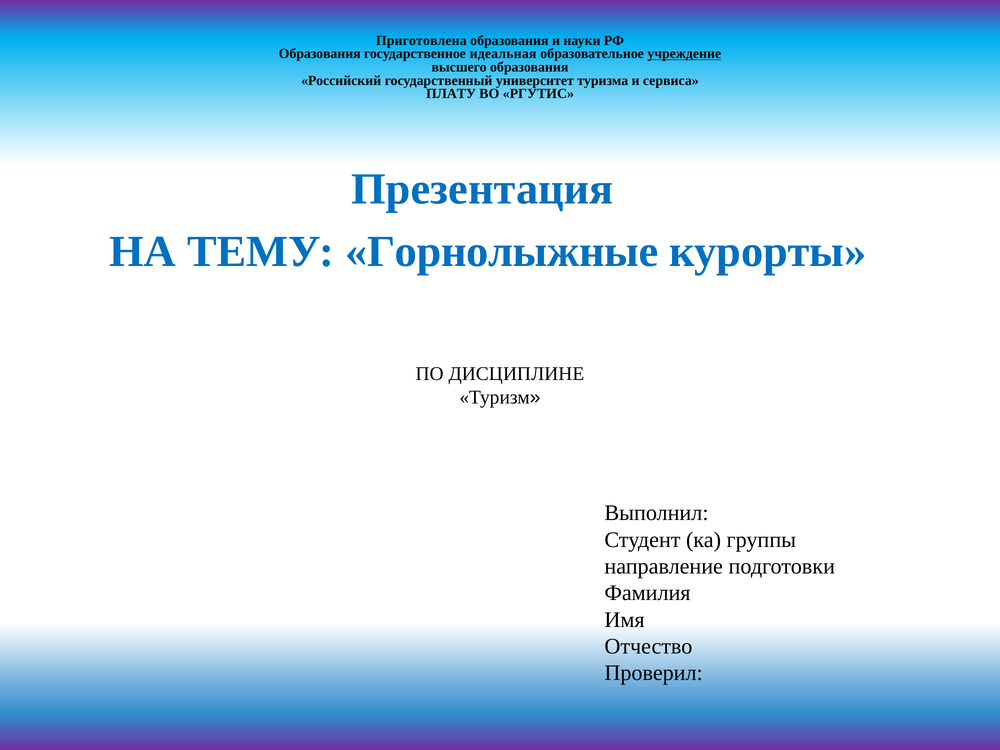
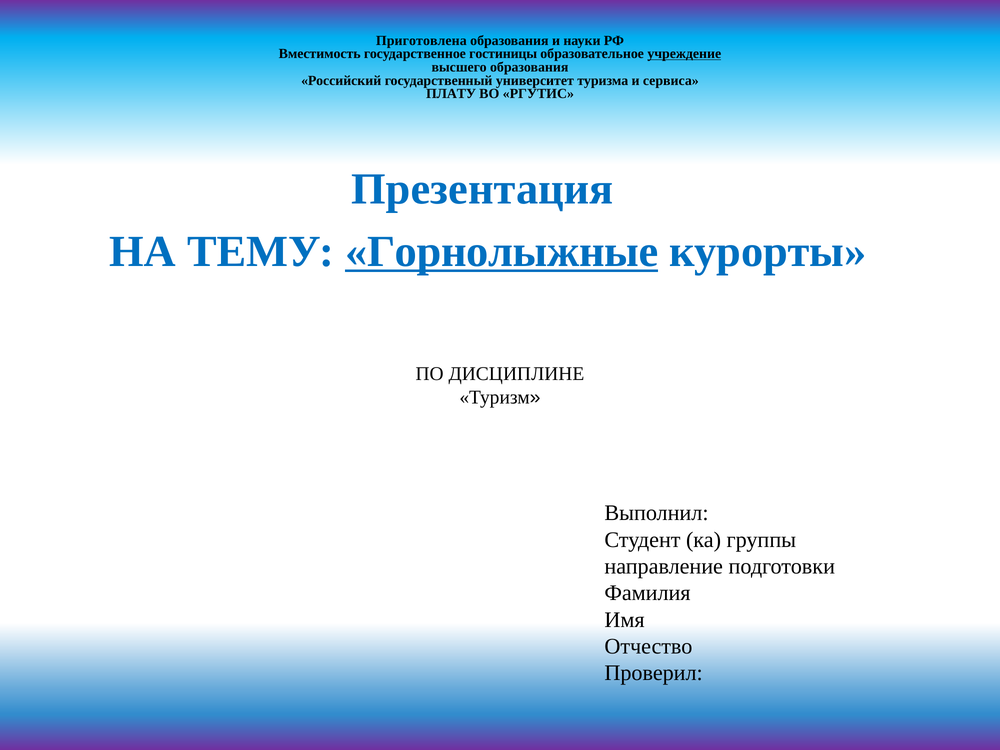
Образования at (320, 54): Образования -> Вместимость
идеальная: идеальная -> гостиницы
Горнолыжные underline: none -> present
